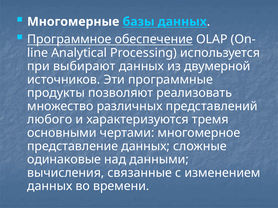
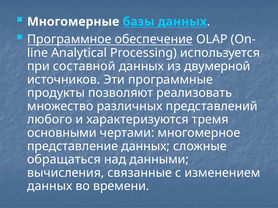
выбирают: выбирают -> составной
одинаковые: одинаковые -> обращаться
